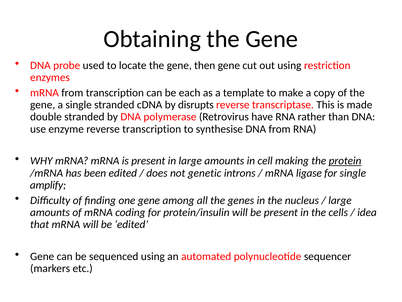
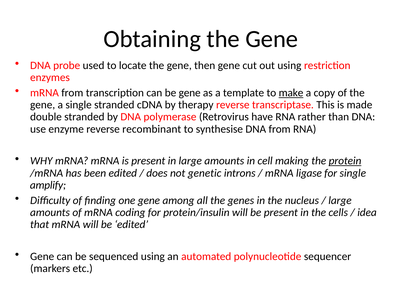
be each: each -> gene
make underline: none -> present
disrupts: disrupts -> therapy
reverse transcription: transcription -> recombinant
